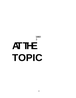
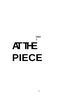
TOPIC: TOPIC -> PIECE
